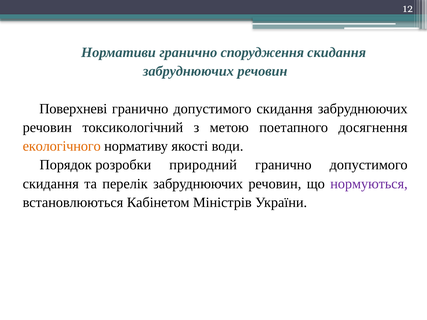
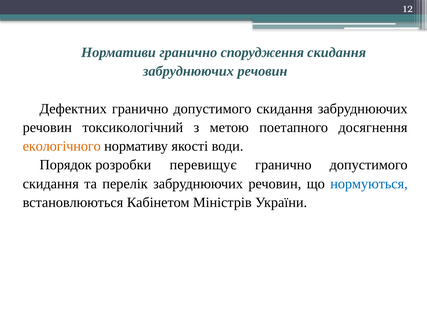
Поверхневі: Поверхневі -> Дефектних
природний: природний -> перевищує
нормуються colour: purple -> blue
